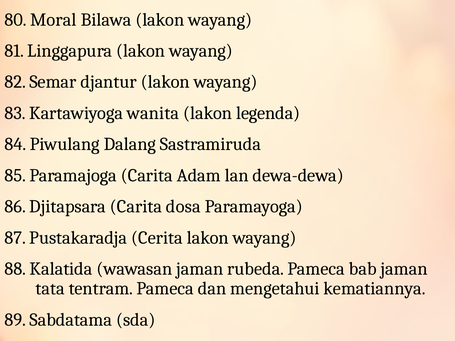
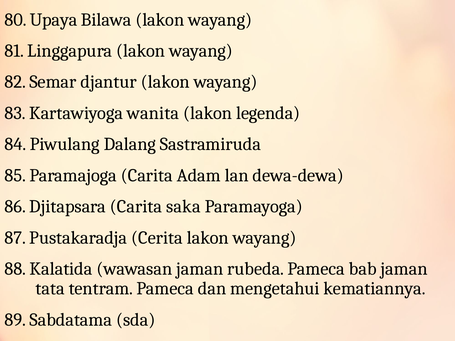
Moral: Moral -> Upaya
dosa: dosa -> saka
